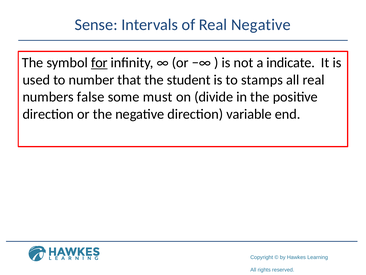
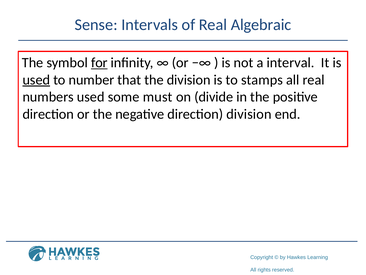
Real Negative: Negative -> Algebraic
indicate: indicate -> interval
used at (36, 80) underline: none -> present
the student: student -> division
numbers false: false -> used
direction variable: variable -> division
